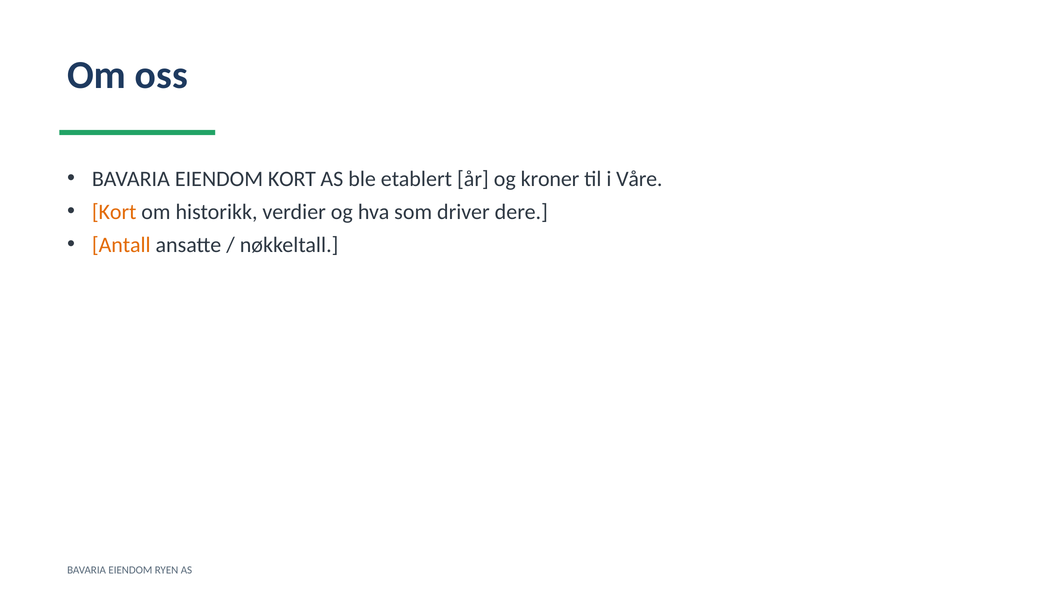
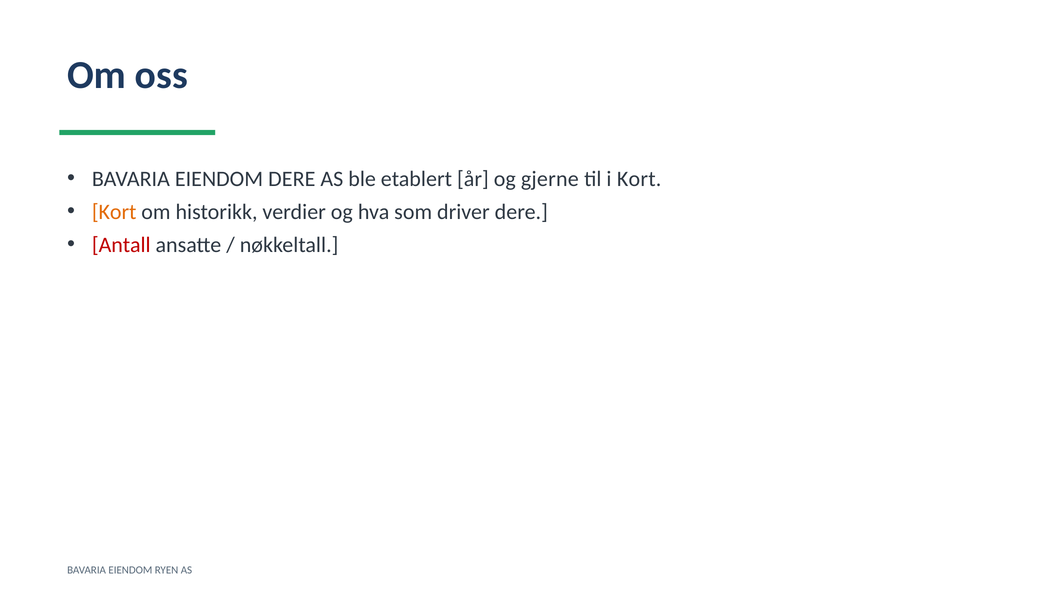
EIENDOM KORT: KORT -> DERE
kroner: kroner -> gjerne
i Våre: Våre -> Kort
Antall colour: orange -> red
